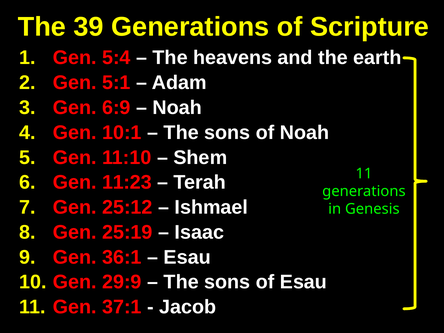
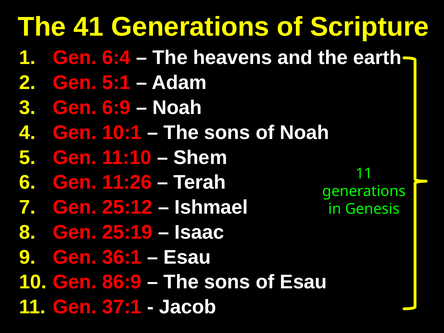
39: 39 -> 41
5:4: 5:4 -> 6:4
11:23: 11:23 -> 11:26
29:9: 29:9 -> 86:9
